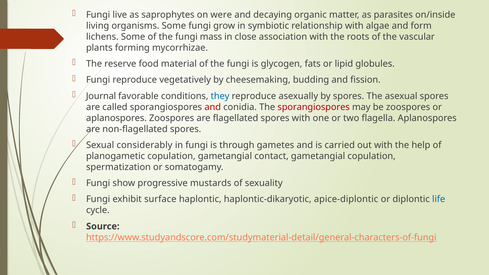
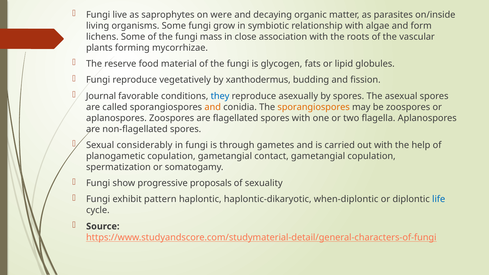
cheesemaking: cheesemaking -> xanthodermus
and at (213, 107) colour: red -> orange
sporangiospores at (314, 107) colour: red -> orange
mustards: mustards -> proposals
surface: surface -> pattern
apice-diplontic: apice-diplontic -> when-diplontic
